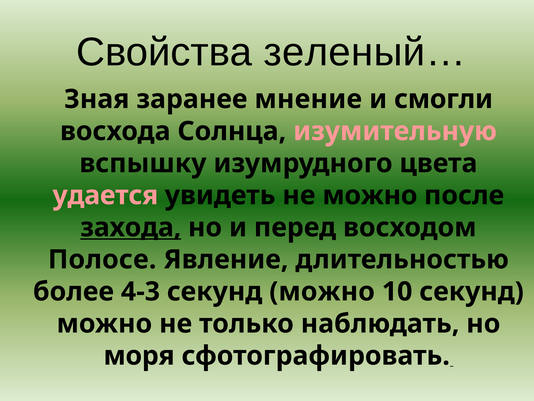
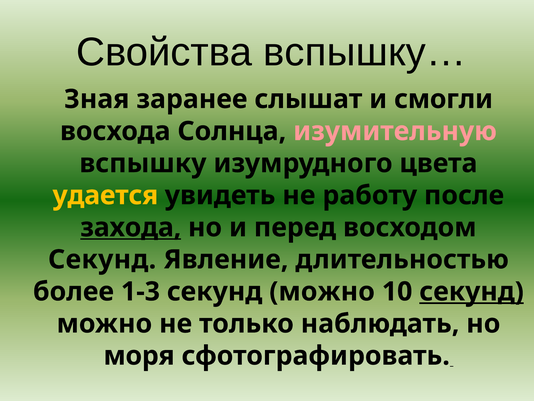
зеленый…: зеленый… -> вспышку…
мнение: мнение -> слышат
удается colour: pink -> yellow
не можно: можно -> работу
Полосе at (102, 259): Полосе -> Секунд
4-3: 4-3 -> 1-3
секунд at (472, 291) underline: none -> present
